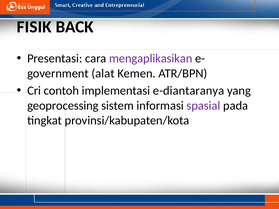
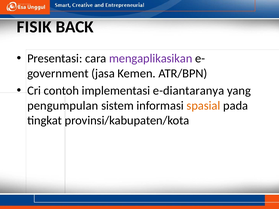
alat: alat -> jasa
geoprocessing: geoprocessing -> pengumpulan
spasial colour: purple -> orange
